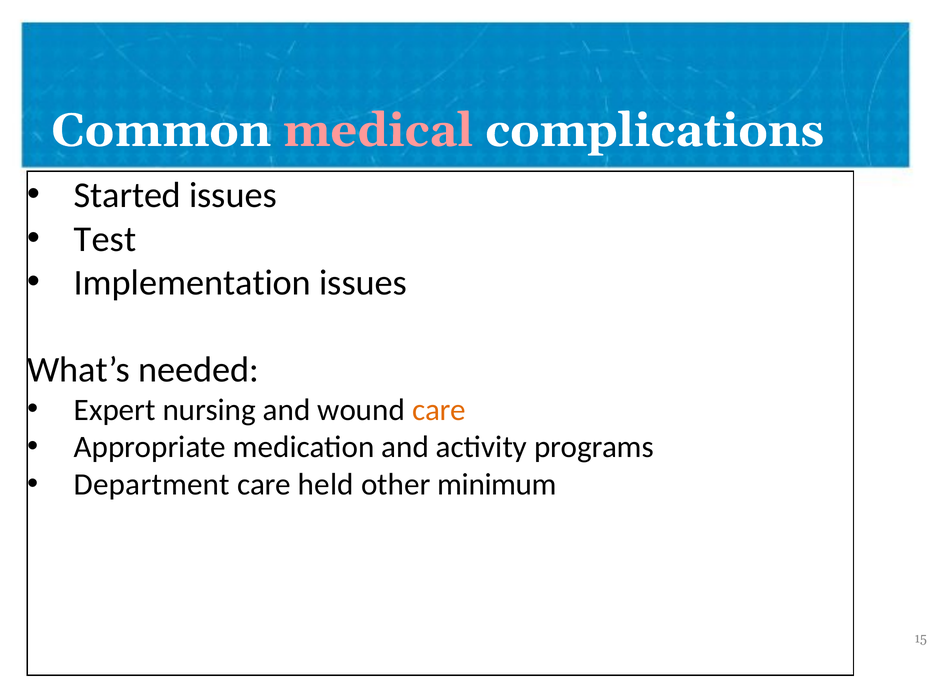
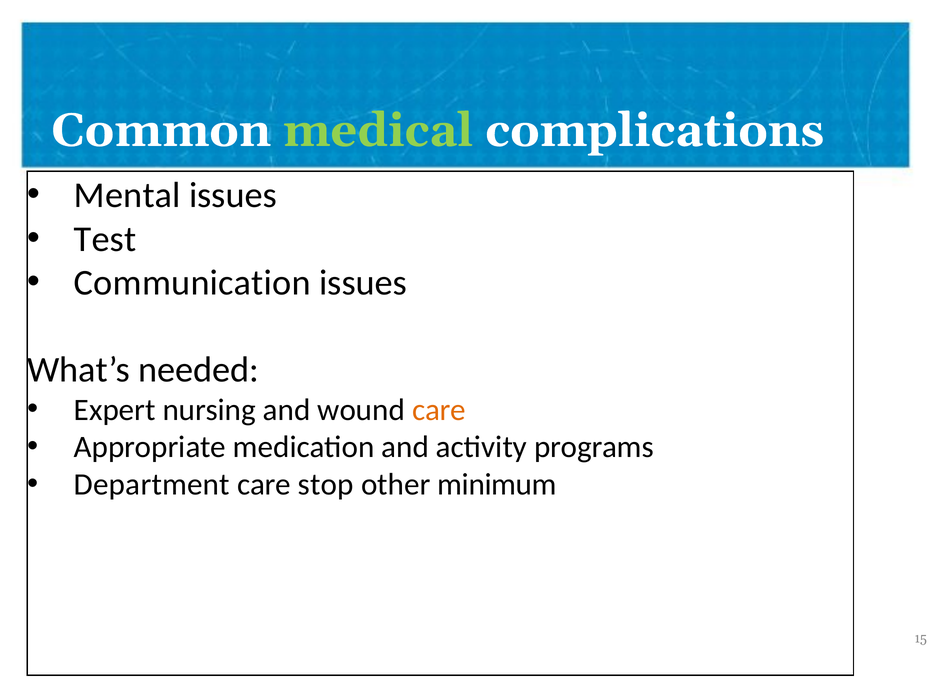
medical colour: pink -> light green
Started: Started -> Mental
Implementation: Implementation -> Communication
held: held -> stop
